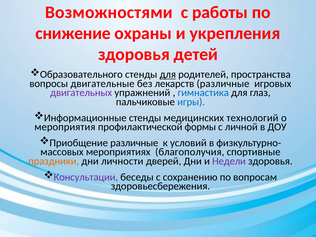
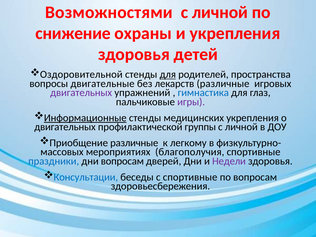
работы at (220, 12): работы -> личной
Образовательного: Образовательного -> Оздоровительной
игры colour: blue -> purple
Информационные underline: none -> present
медицинских технологий: технологий -> укрепления
мероприятия at (65, 127): мероприятия -> двигательных
формы: формы -> группы
условий: условий -> легкому
праздники colour: orange -> blue
дни личности: личности -> вопросам
Консультации colour: purple -> blue
с сохранению: сохранению -> спортивные
